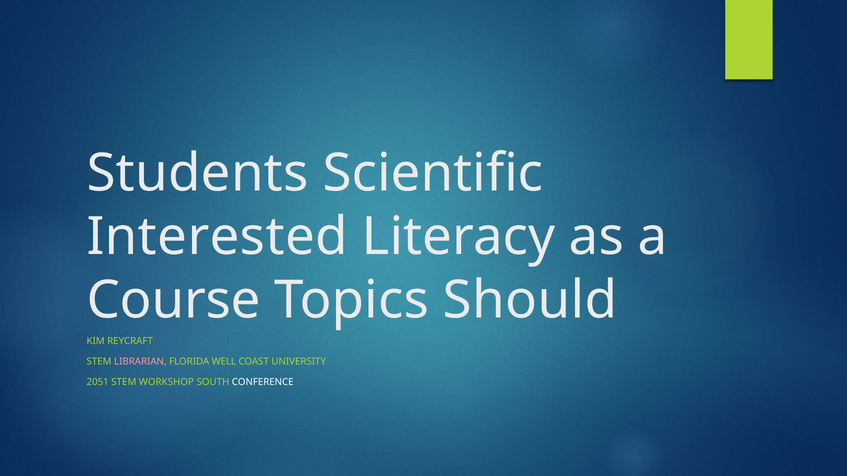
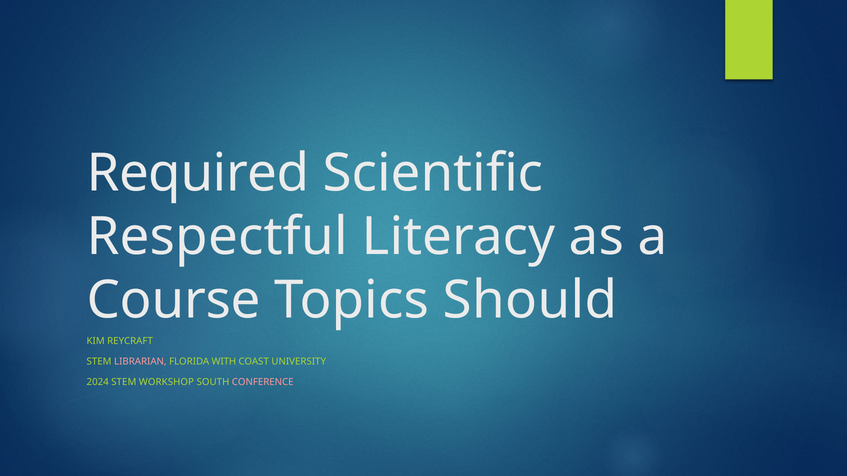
Students: Students -> Required
Interested: Interested -> Respectful
WELL: WELL -> WITH
2051: 2051 -> 2024
CONFERENCE colour: white -> pink
